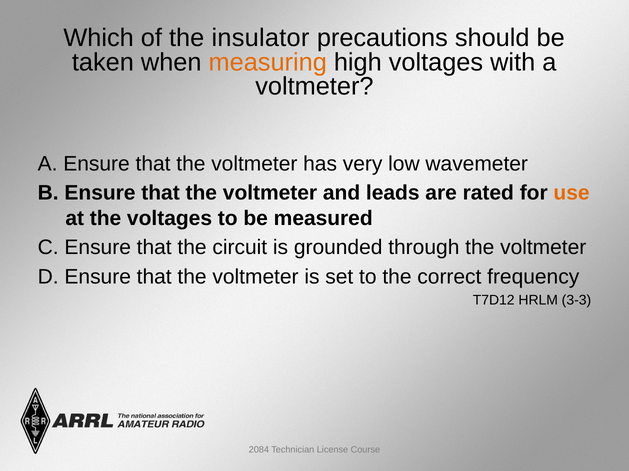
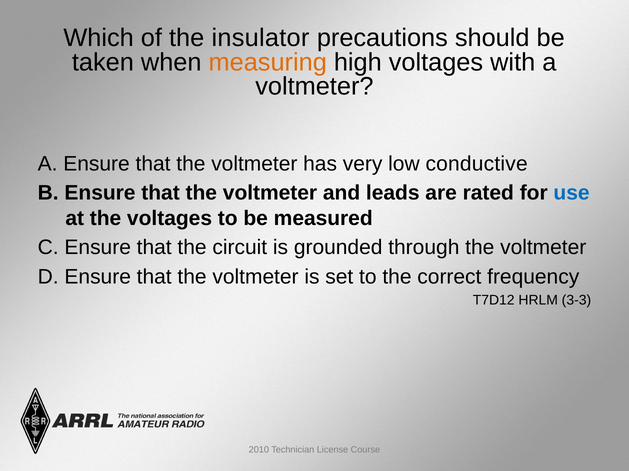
wavemeter: wavemeter -> conductive
use colour: orange -> blue
2084: 2084 -> 2010
